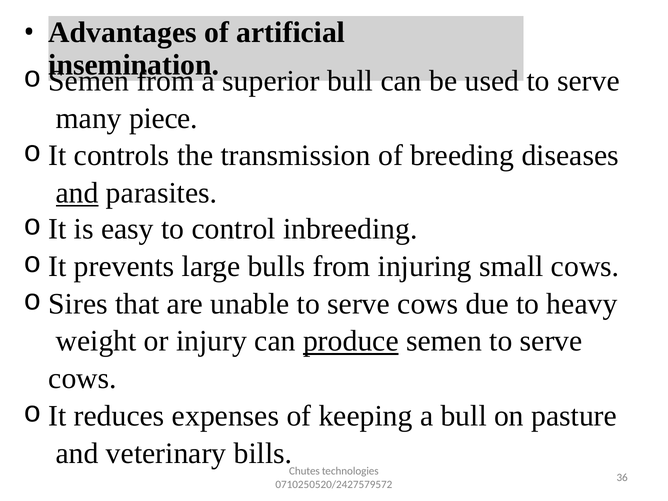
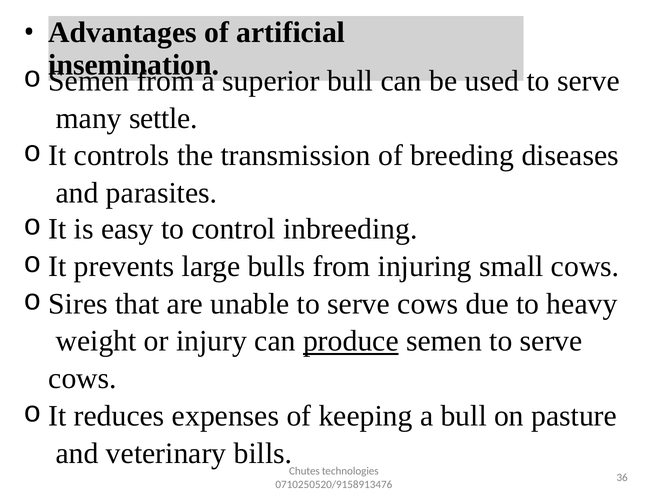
piece: piece -> settle
and at (77, 193) underline: present -> none
0710250520/2427579572: 0710250520/2427579572 -> 0710250520/9158913476
